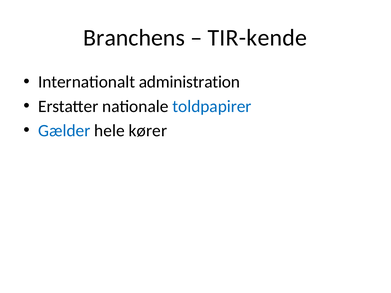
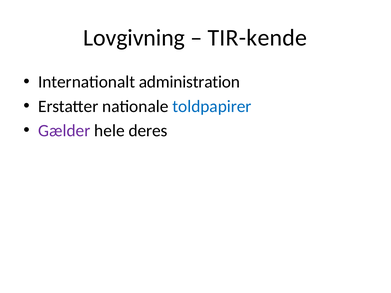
Branchens: Branchens -> Lovgivning
Gælder colour: blue -> purple
kører: kører -> deres
